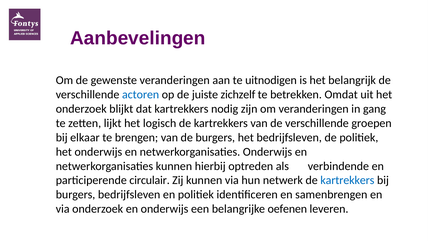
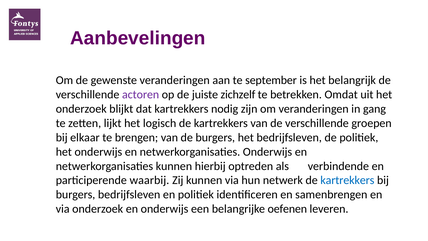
uitnodigen: uitnodigen -> september
actoren colour: blue -> purple
circulair: circulair -> waarbij
